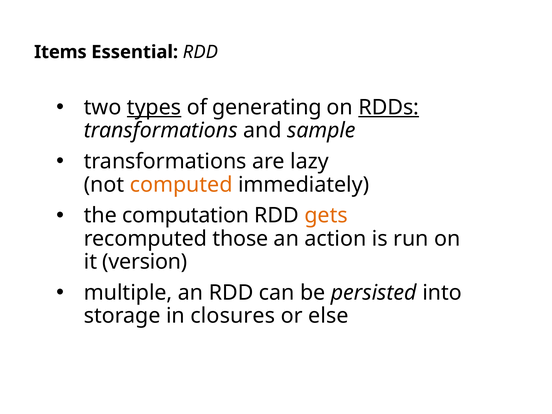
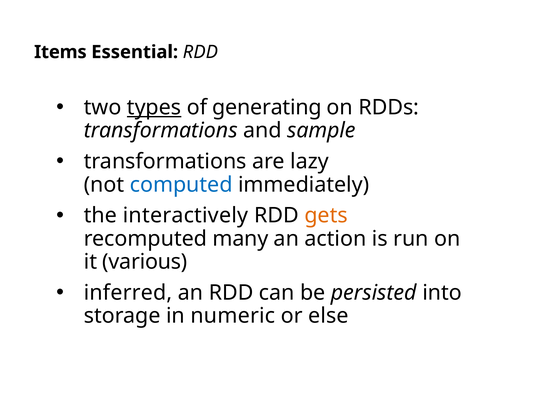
RDDs underline: present -> none
computed colour: orange -> blue
computation: computation -> interactively
those: those -> many
version: version -> various
multiple: multiple -> inferred
closures: closures -> numeric
